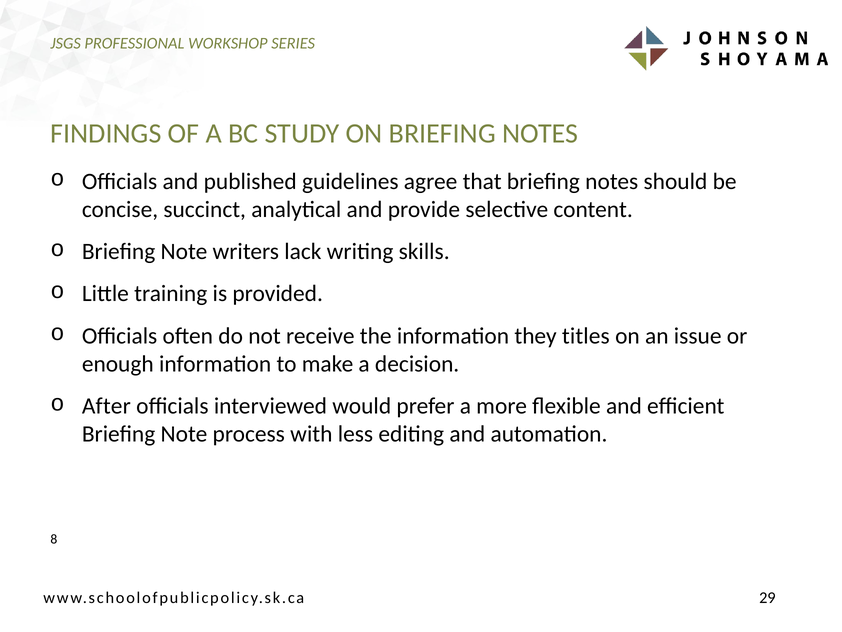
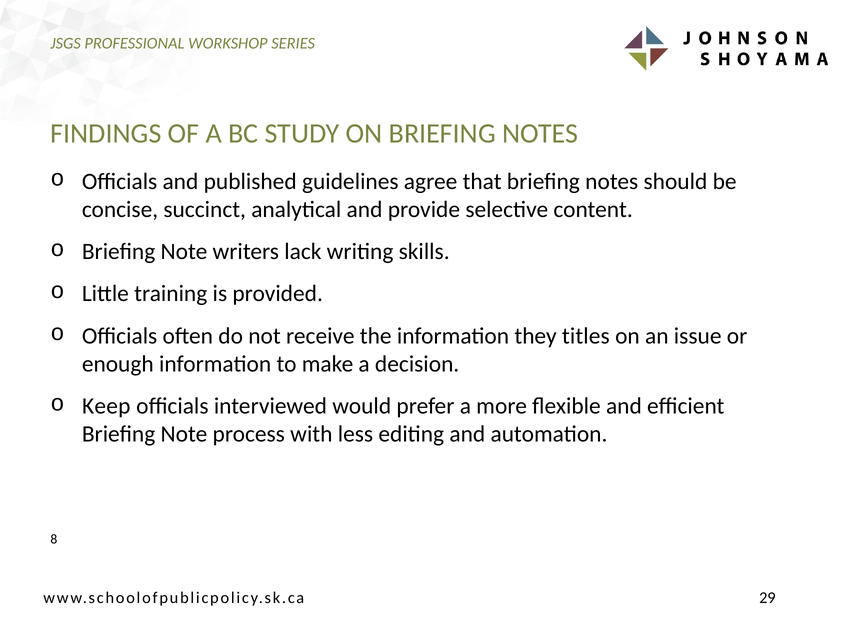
After: After -> Keep
